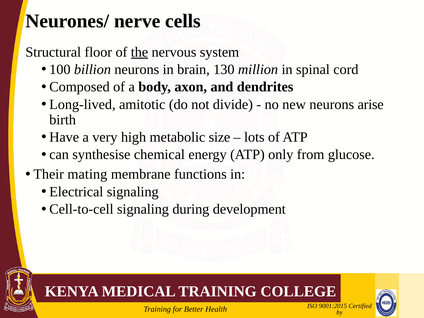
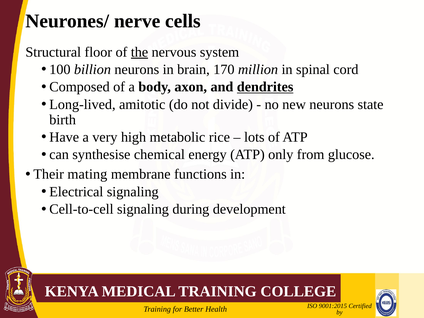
130: 130 -> 170
dendrites underline: none -> present
arise: arise -> state
size: size -> rice
